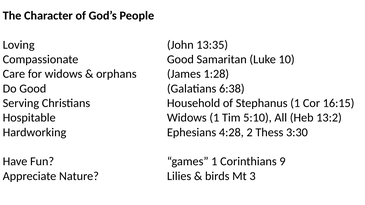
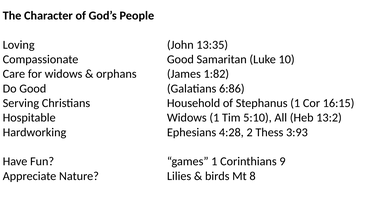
1:28: 1:28 -> 1:82
6:38: 6:38 -> 6:86
3:30: 3:30 -> 3:93
3: 3 -> 8
